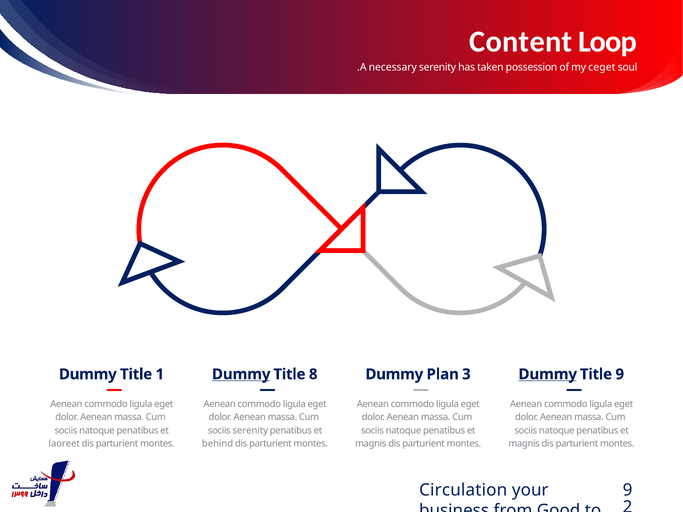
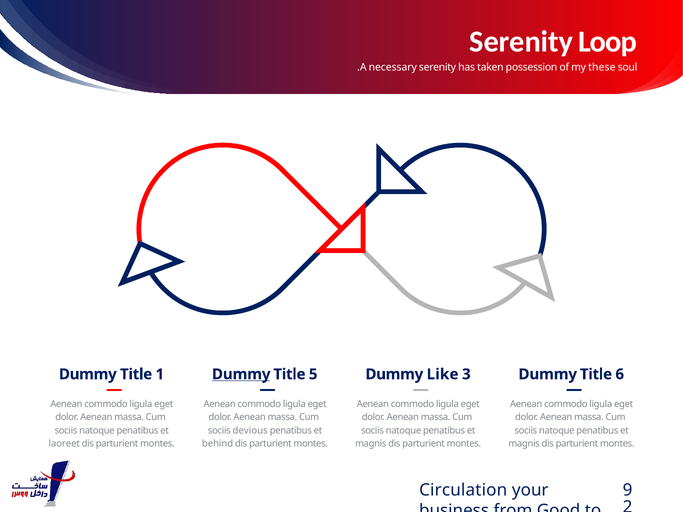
Content at (521, 42): Content -> Serenity
ceget: ceget -> these
8: 8 -> 5
Plan: Plan -> Like
Dummy at (548, 374) underline: present -> none
Title 9: 9 -> 6
sociis serenity: serenity -> devious
